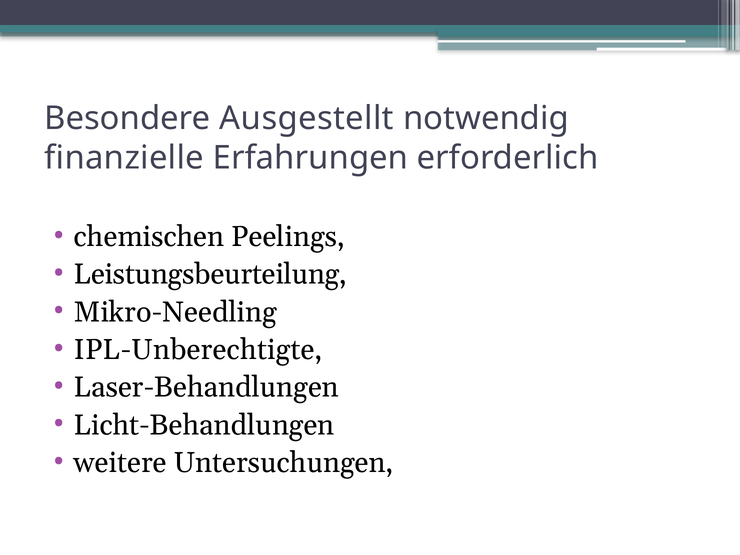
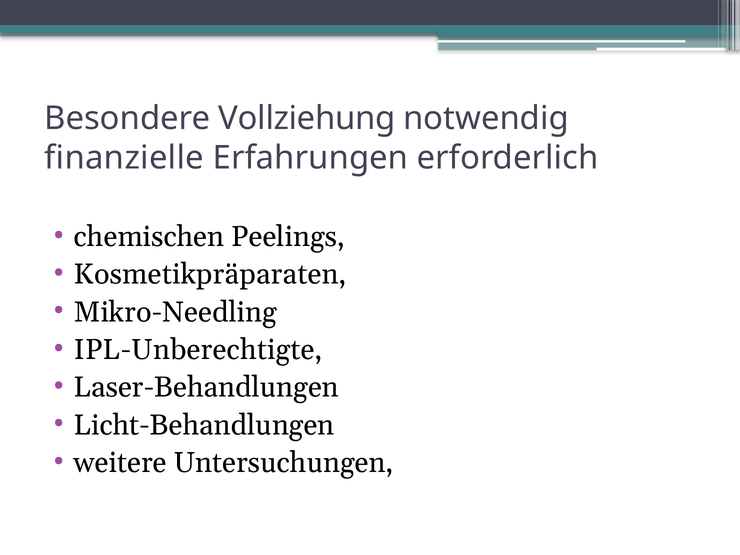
Ausgestellt: Ausgestellt -> Vollziehung
Leistungsbeurteilung: Leistungsbeurteilung -> Kosmetikpräparaten
